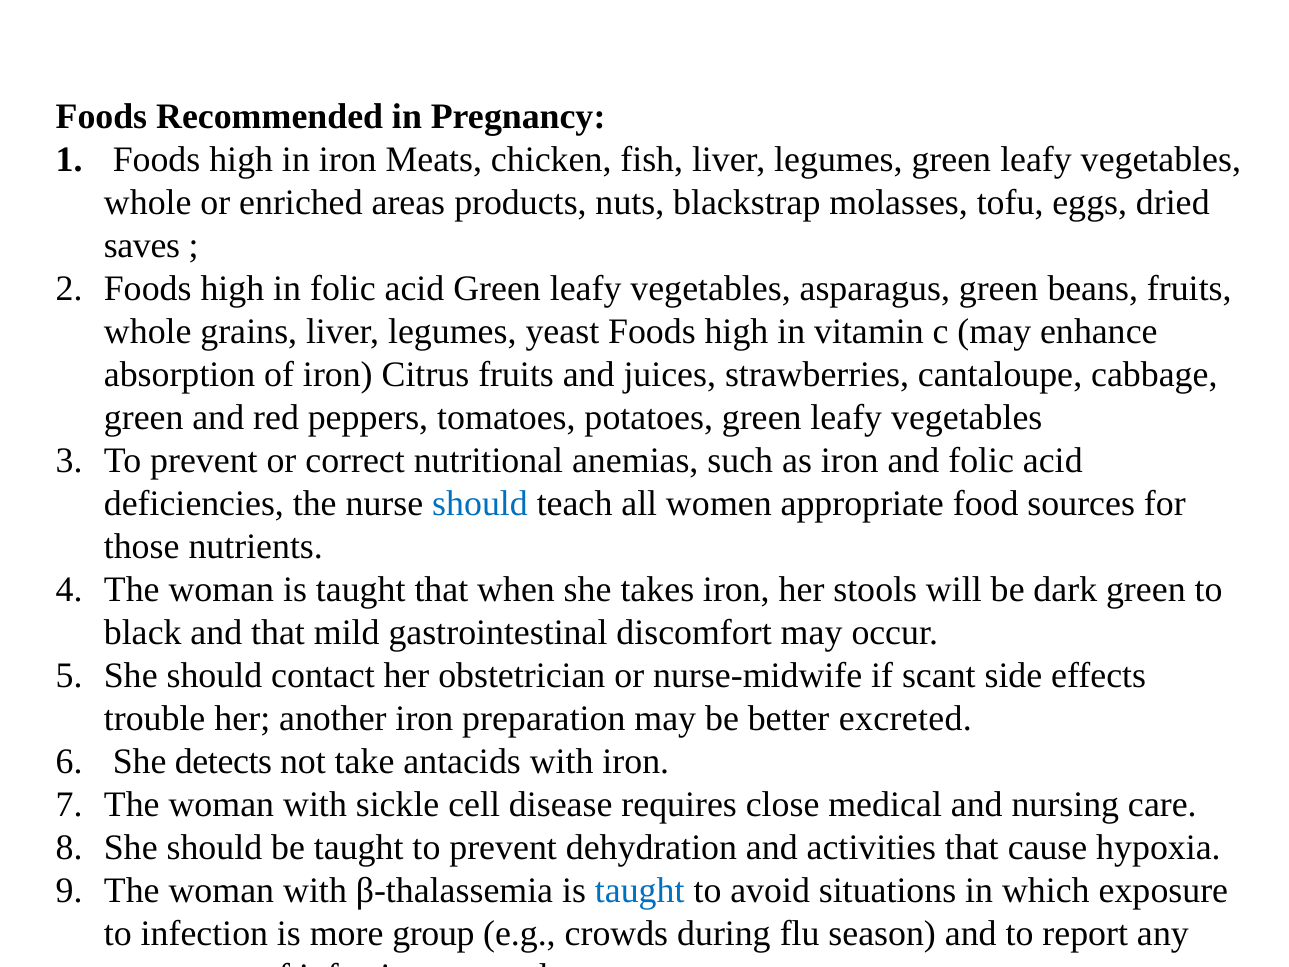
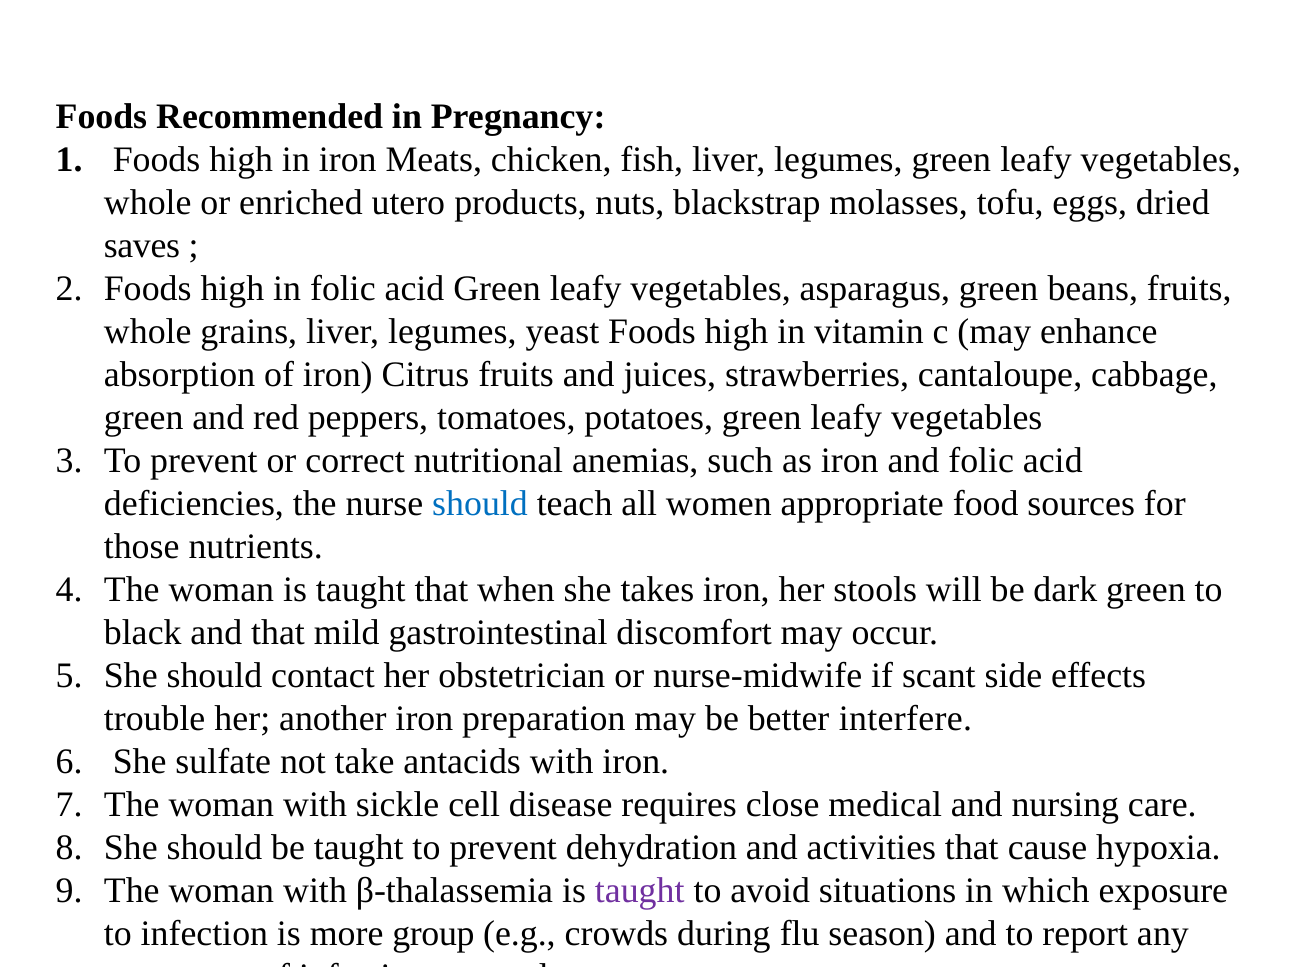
areas: areas -> utero
excreted: excreted -> interfere
detects: detects -> sulfate
taught at (640, 890) colour: blue -> purple
